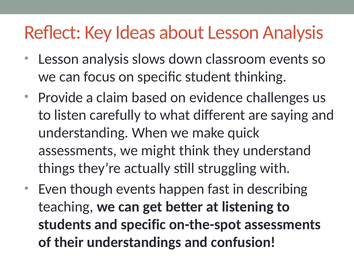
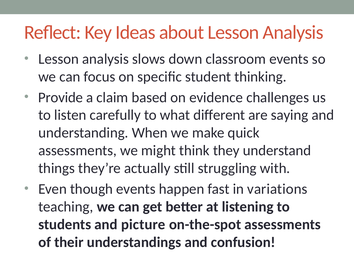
describing: describing -> variations
and specific: specific -> picture
